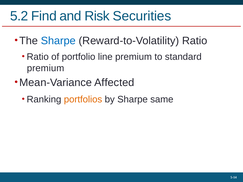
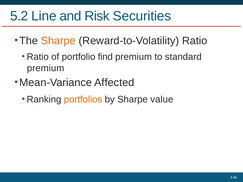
Find: Find -> Line
Sharpe at (58, 41) colour: blue -> orange
line: line -> find
same: same -> value
